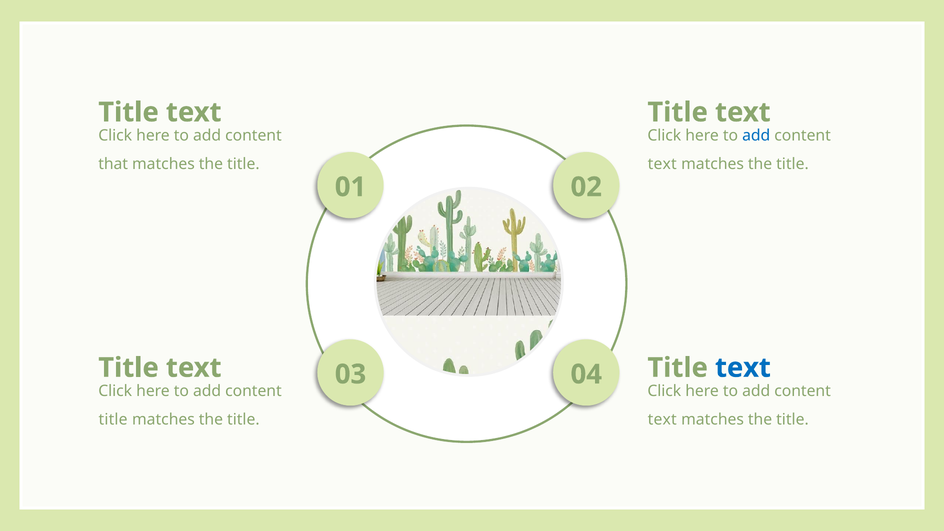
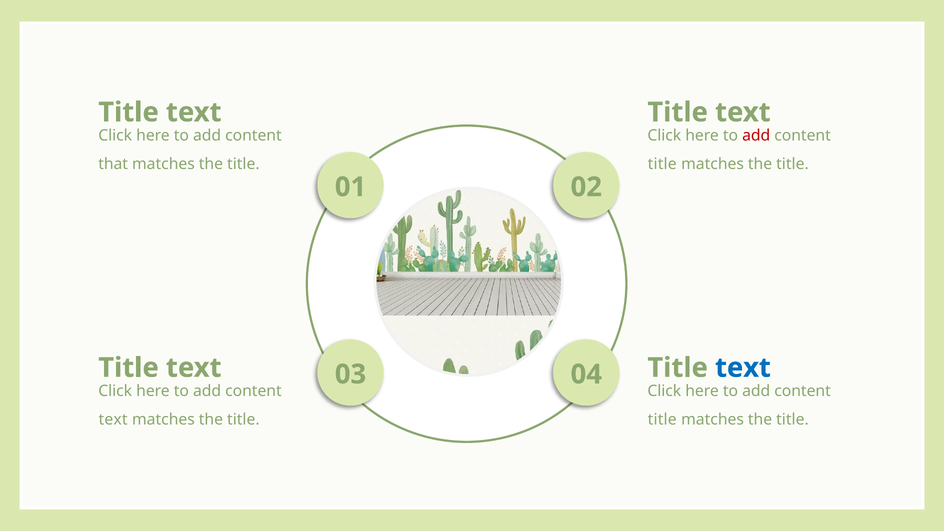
add at (756, 136) colour: blue -> red
text at (662, 164): text -> title
title at (113, 419): title -> text
text at (662, 419): text -> title
